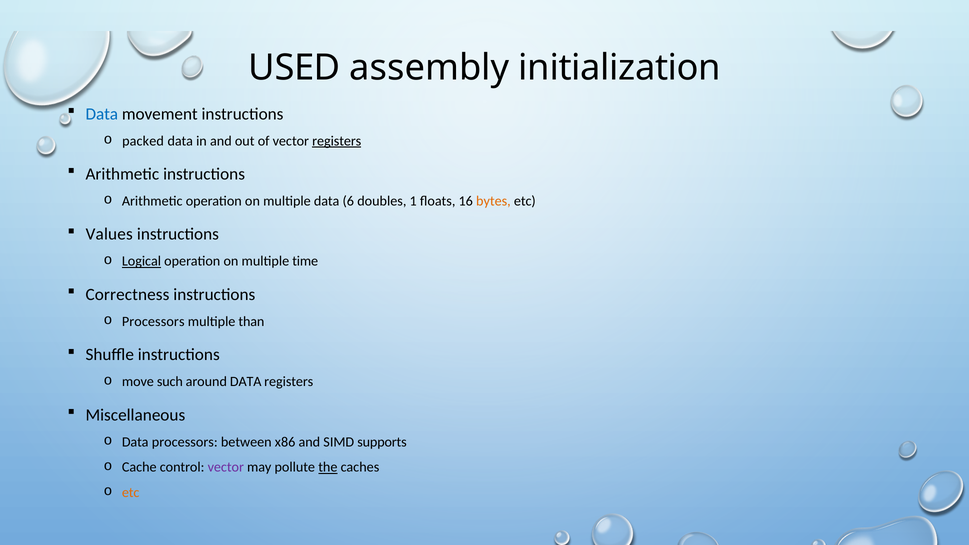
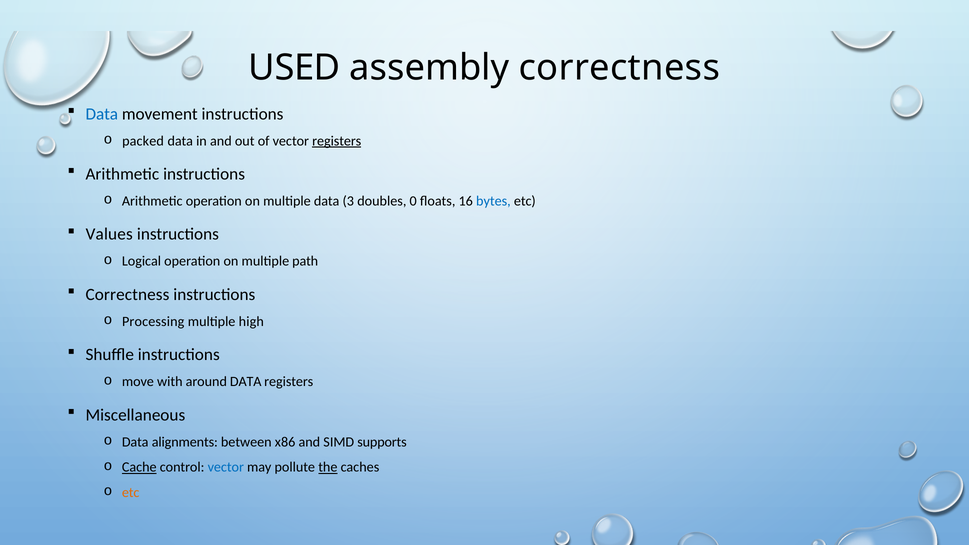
assembly initialization: initialization -> correctness
6: 6 -> 3
1: 1 -> 0
bytes colour: orange -> blue
Logical underline: present -> none
time: time -> path
Processors at (153, 322): Processors -> Processing
than: than -> high
such: such -> with
Data processors: processors -> alignments
Cache underline: none -> present
vector at (226, 467) colour: purple -> blue
